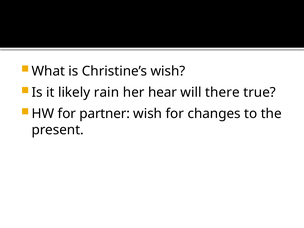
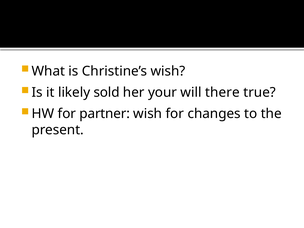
rain: rain -> sold
hear: hear -> your
